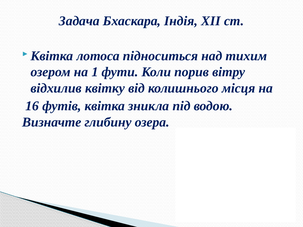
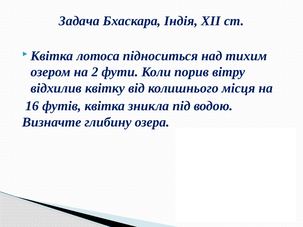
1: 1 -> 2
